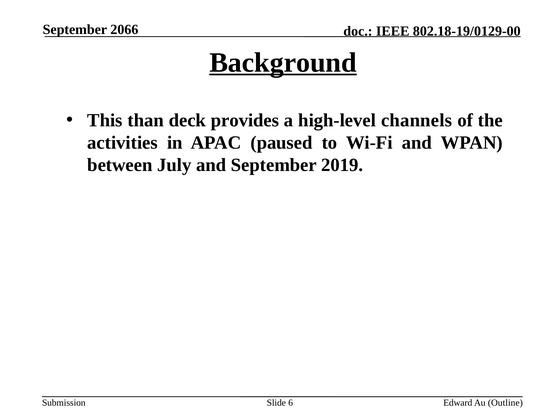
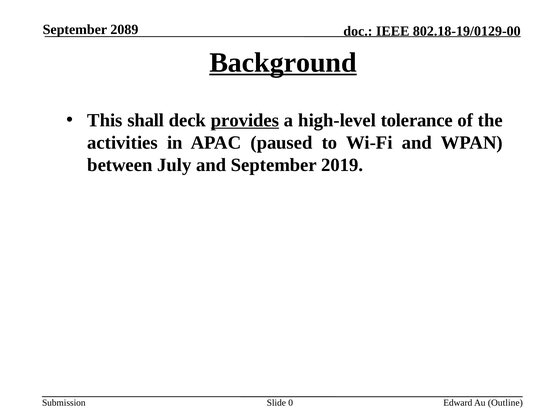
2066: 2066 -> 2089
than: than -> shall
provides underline: none -> present
channels: channels -> tolerance
6: 6 -> 0
